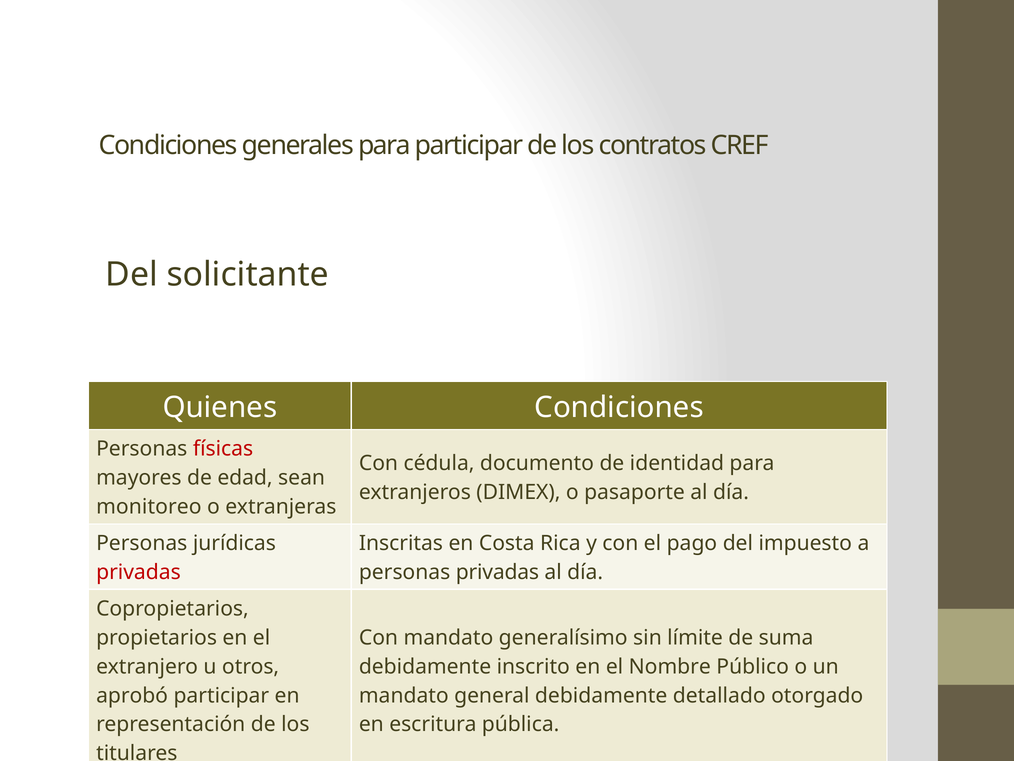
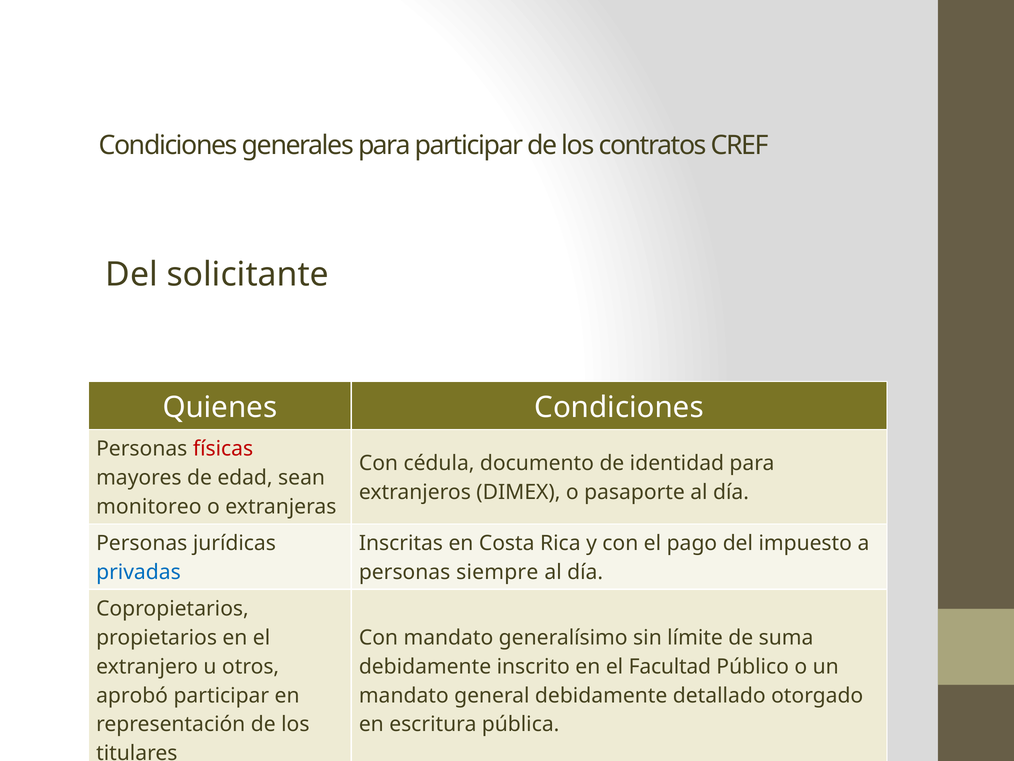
privadas at (138, 572) colour: red -> blue
personas privadas: privadas -> siempre
Nombre: Nombre -> Facultad
